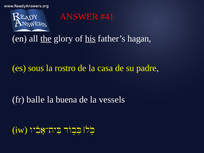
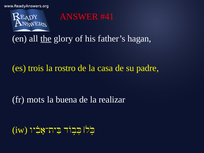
his underline: present -> none
sous: sous -> trois
balle: balle -> mots
vessels: vessels -> realizar
